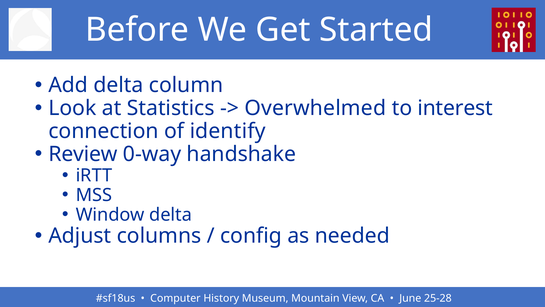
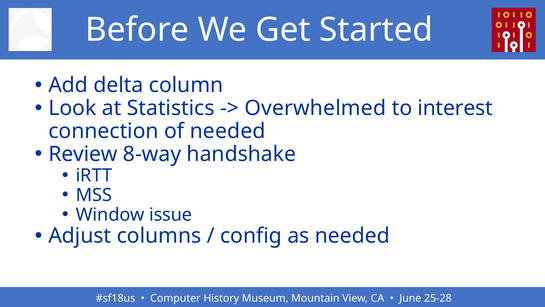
of identify: identify -> needed
0-way: 0-way -> 8-way
Window delta: delta -> issue
